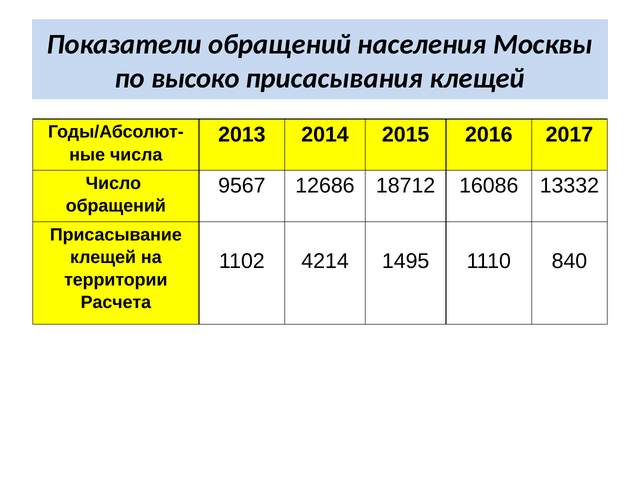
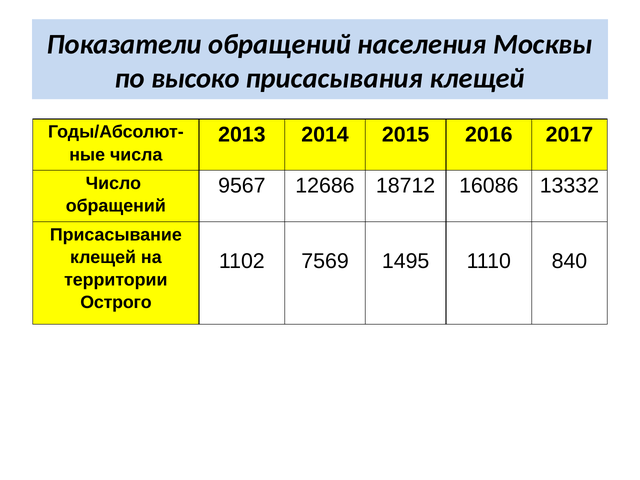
4214: 4214 -> 7569
Расчета: Расчета -> Острого
